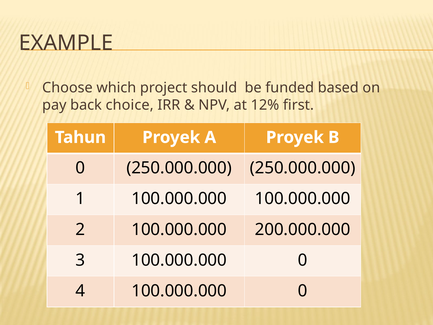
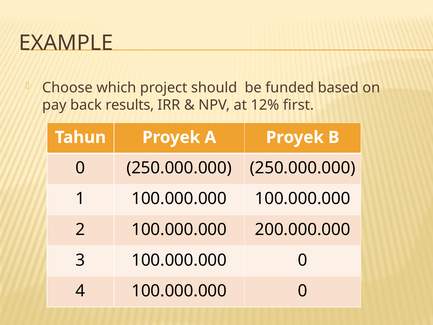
choice: choice -> results
